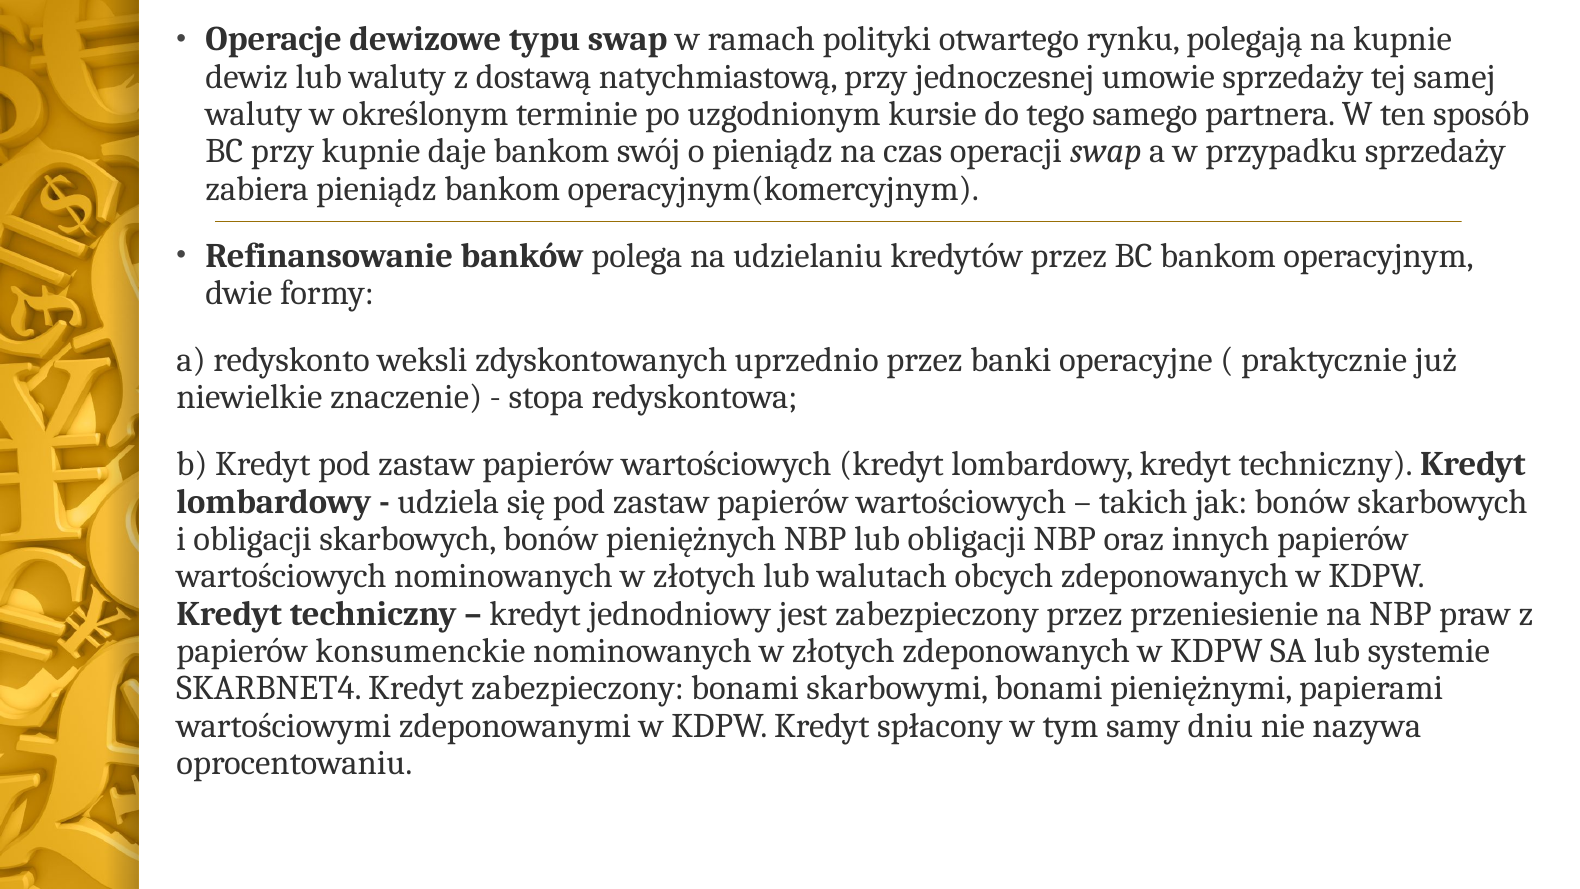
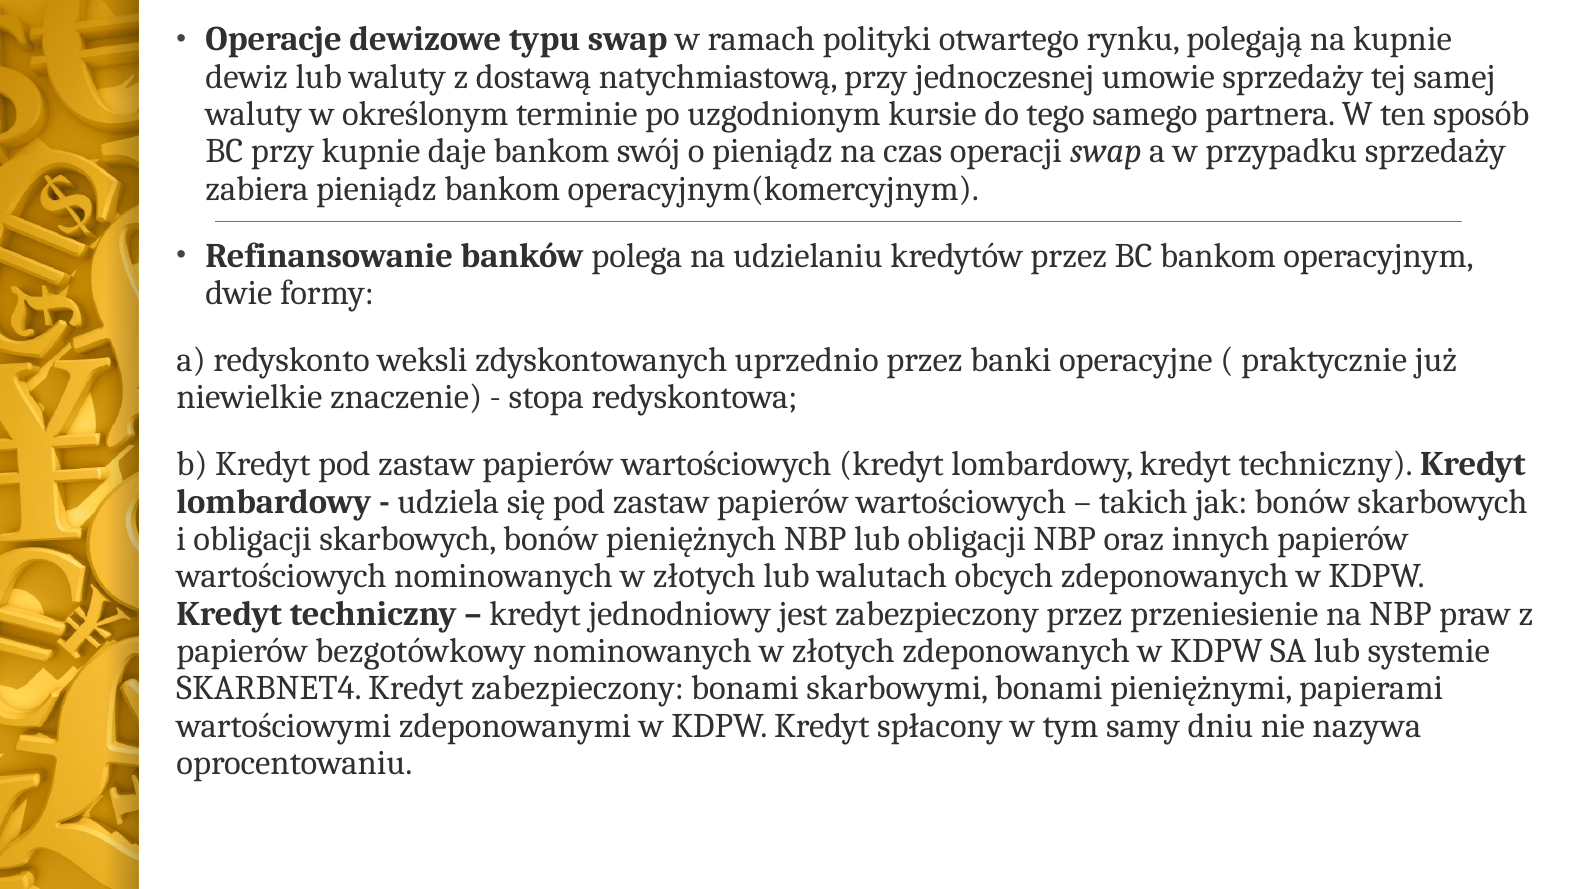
konsumenckie: konsumenckie -> bezgotówkowy
